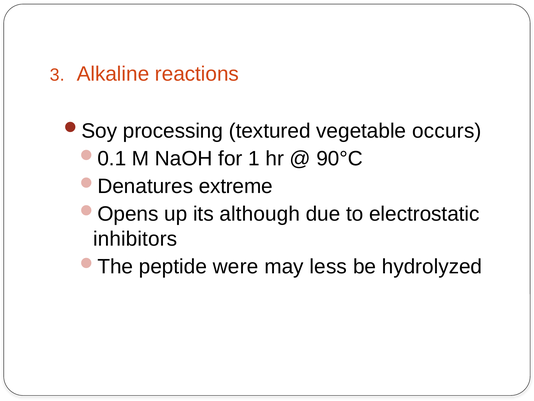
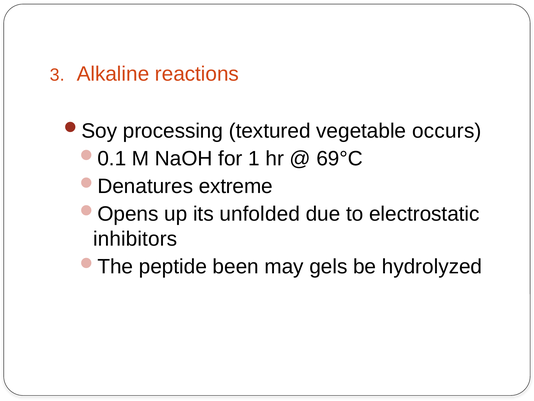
90°C: 90°C -> 69°C
although: although -> unfolded
were: were -> been
less: less -> gels
